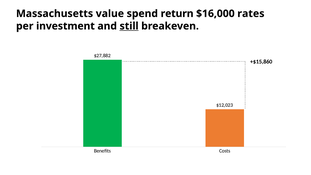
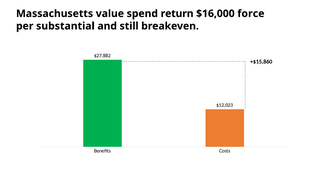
rates: rates -> force
investment: investment -> substantial
still underline: present -> none
